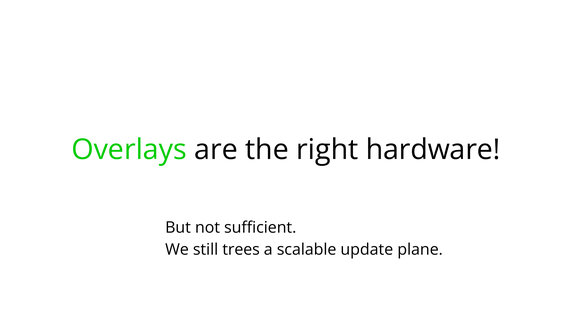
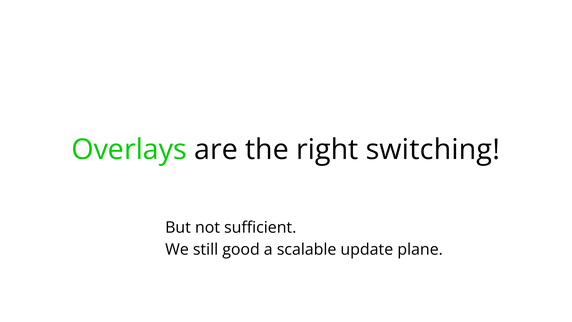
hardware: hardware -> switching
trees: trees -> good
